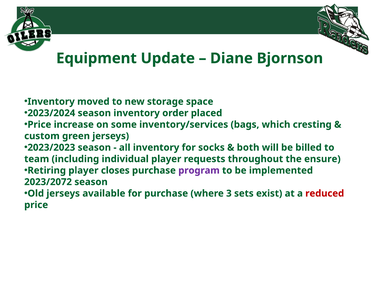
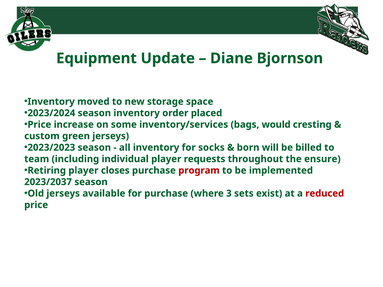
which: which -> would
both: both -> born
program colour: purple -> red
2023/2072: 2023/2072 -> 2023/2037
